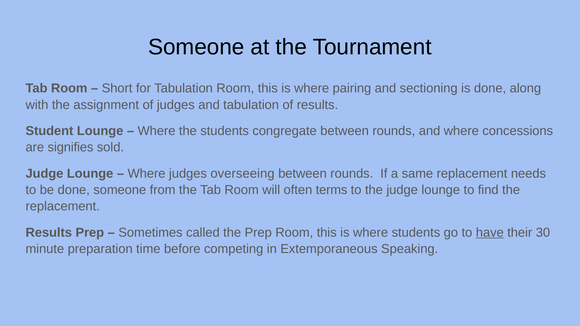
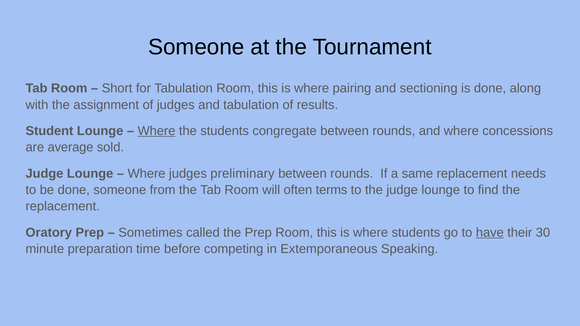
Where at (157, 131) underline: none -> present
signifies: signifies -> average
overseeing: overseeing -> preliminary
Results at (49, 233): Results -> Oratory
